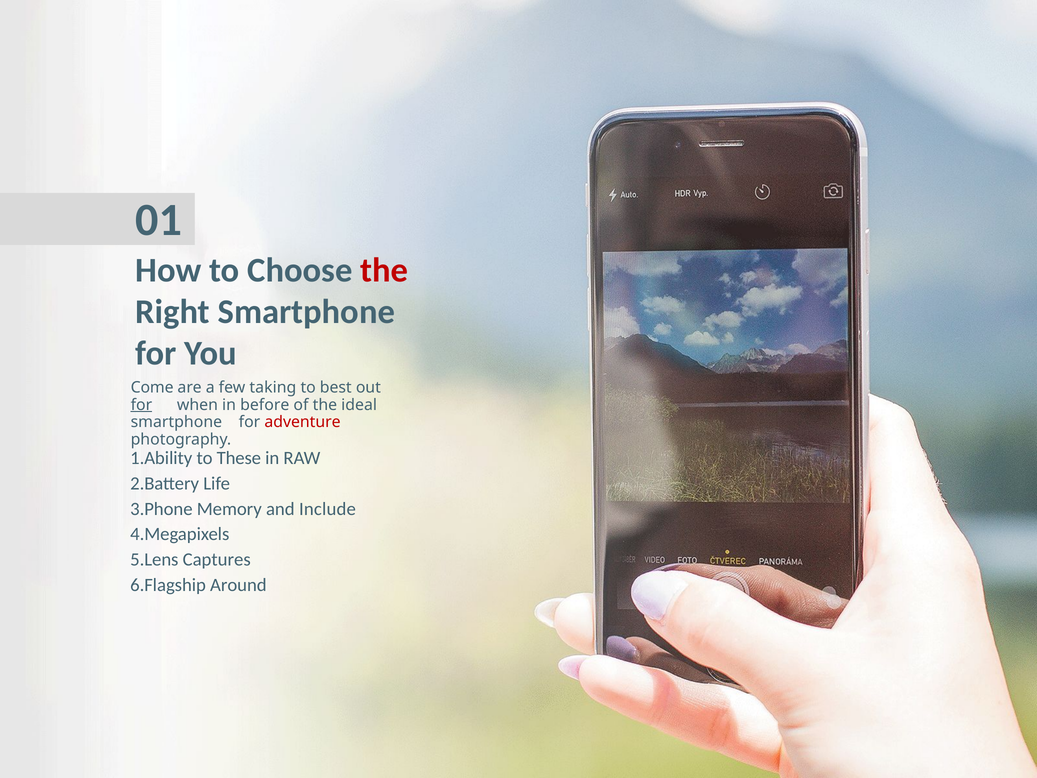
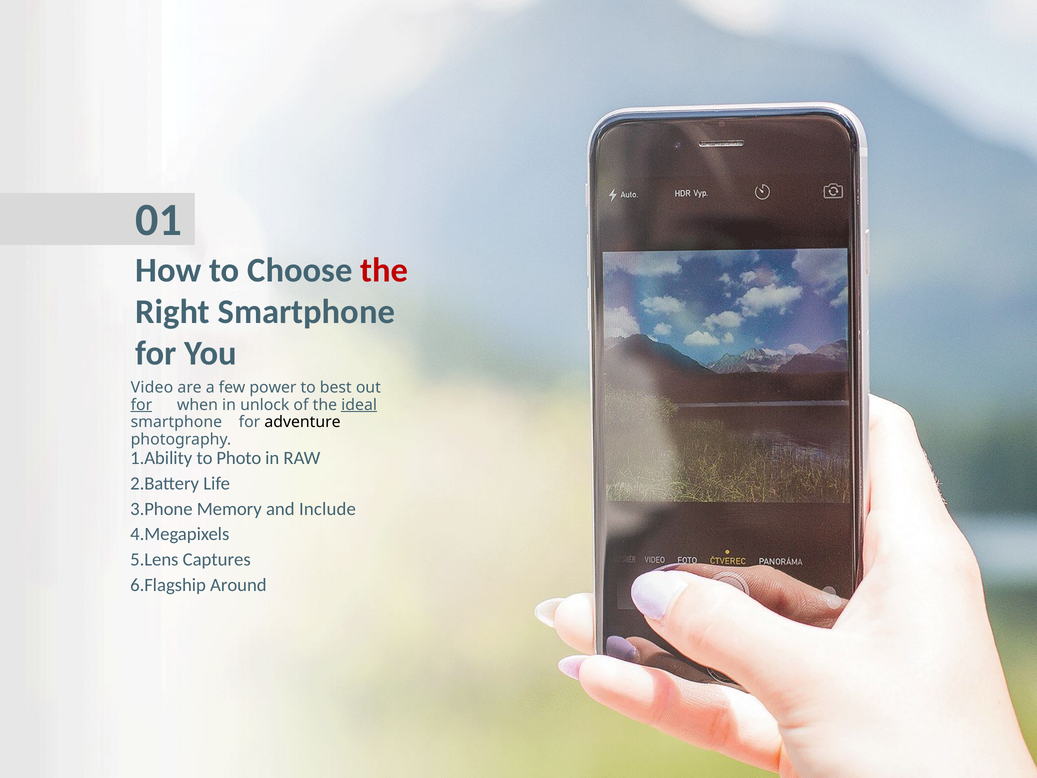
Come: Come -> Video
taking: taking -> power
before: before -> unlock
ideal underline: none -> present
adventure colour: red -> black
These: These -> Photo
